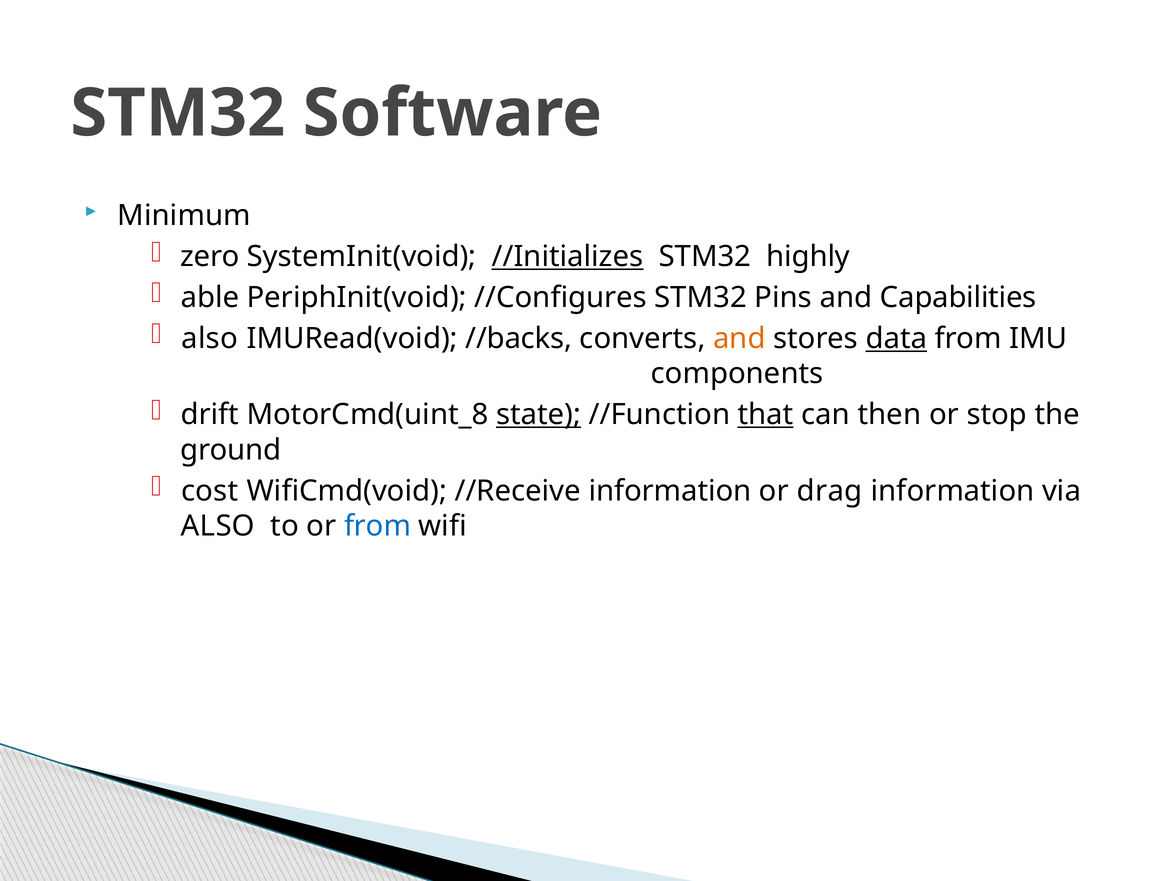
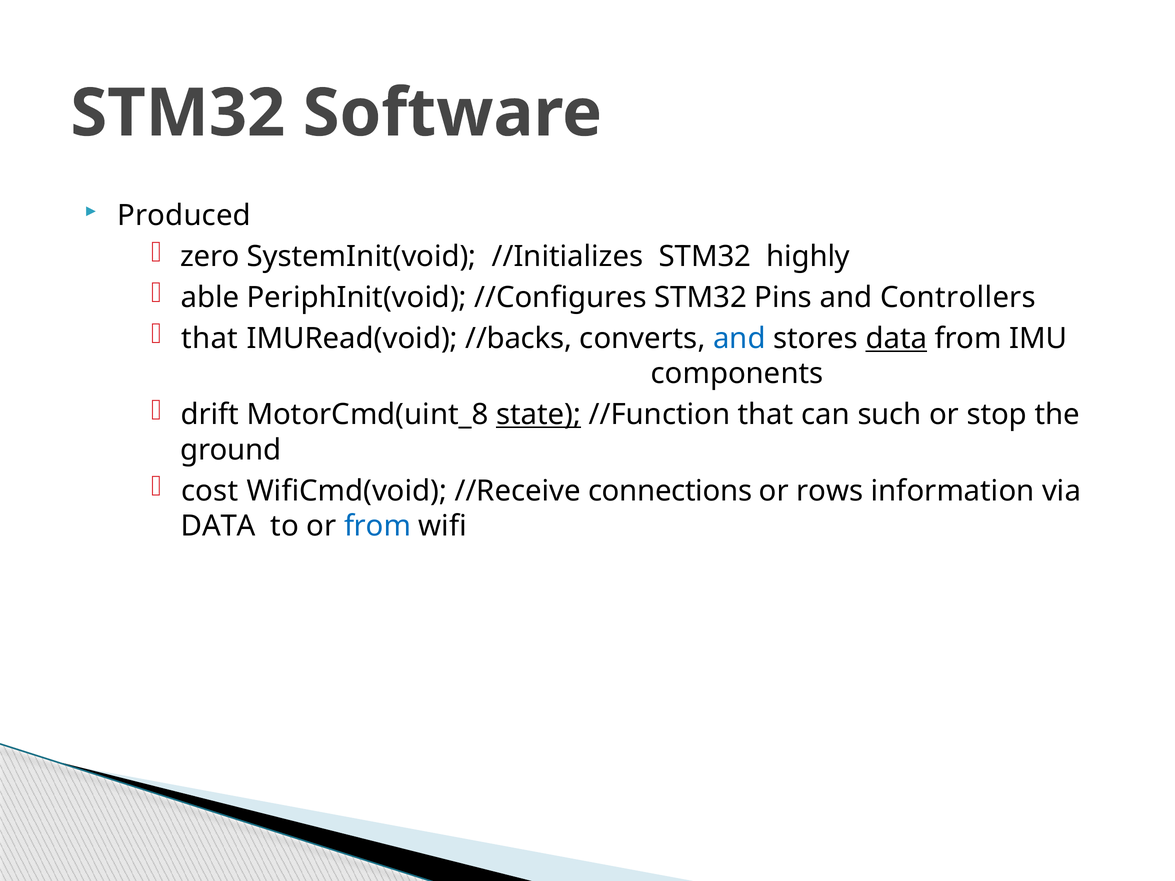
Minimum: Minimum -> Produced
//Initializes underline: present -> none
Capabilities: Capabilities -> Controllers
also at (210, 339): also -> that
and at (739, 339) colour: orange -> blue
that at (766, 415) underline: present -> none
then: then -> such
//Receive information: information -> connections
drag: drag -> rows
ALSO at (218, 526): ALSO -> DATA
